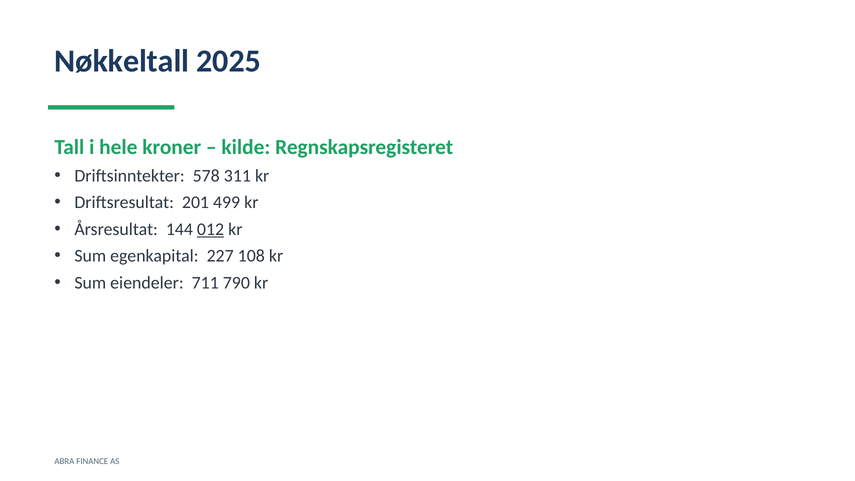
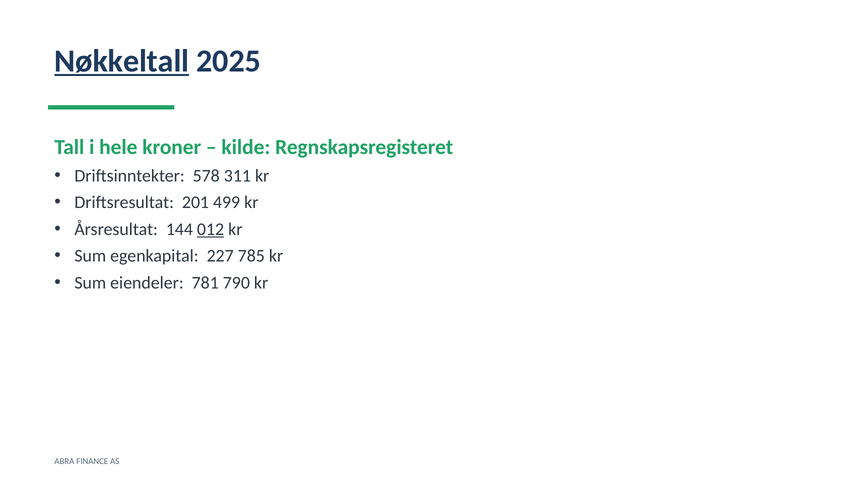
Nøkkeltall underline: none -> present
108: 108 -> 785
711: 711 -> 781
